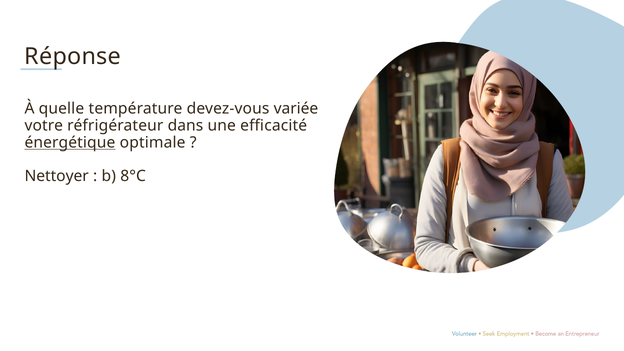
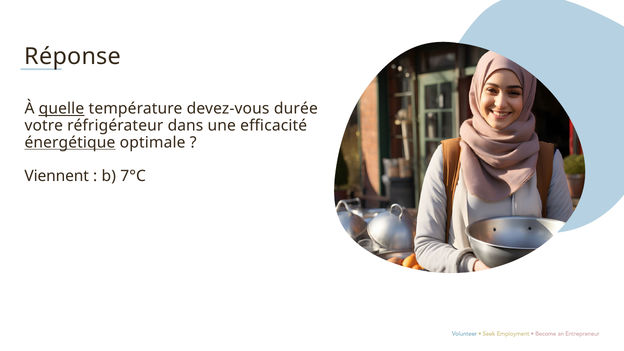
quelle underline: none -> present
variée: variée -> durée
Nettoyer: Nettoyer -> Viennent
8°C: 8°C -> 7°C
